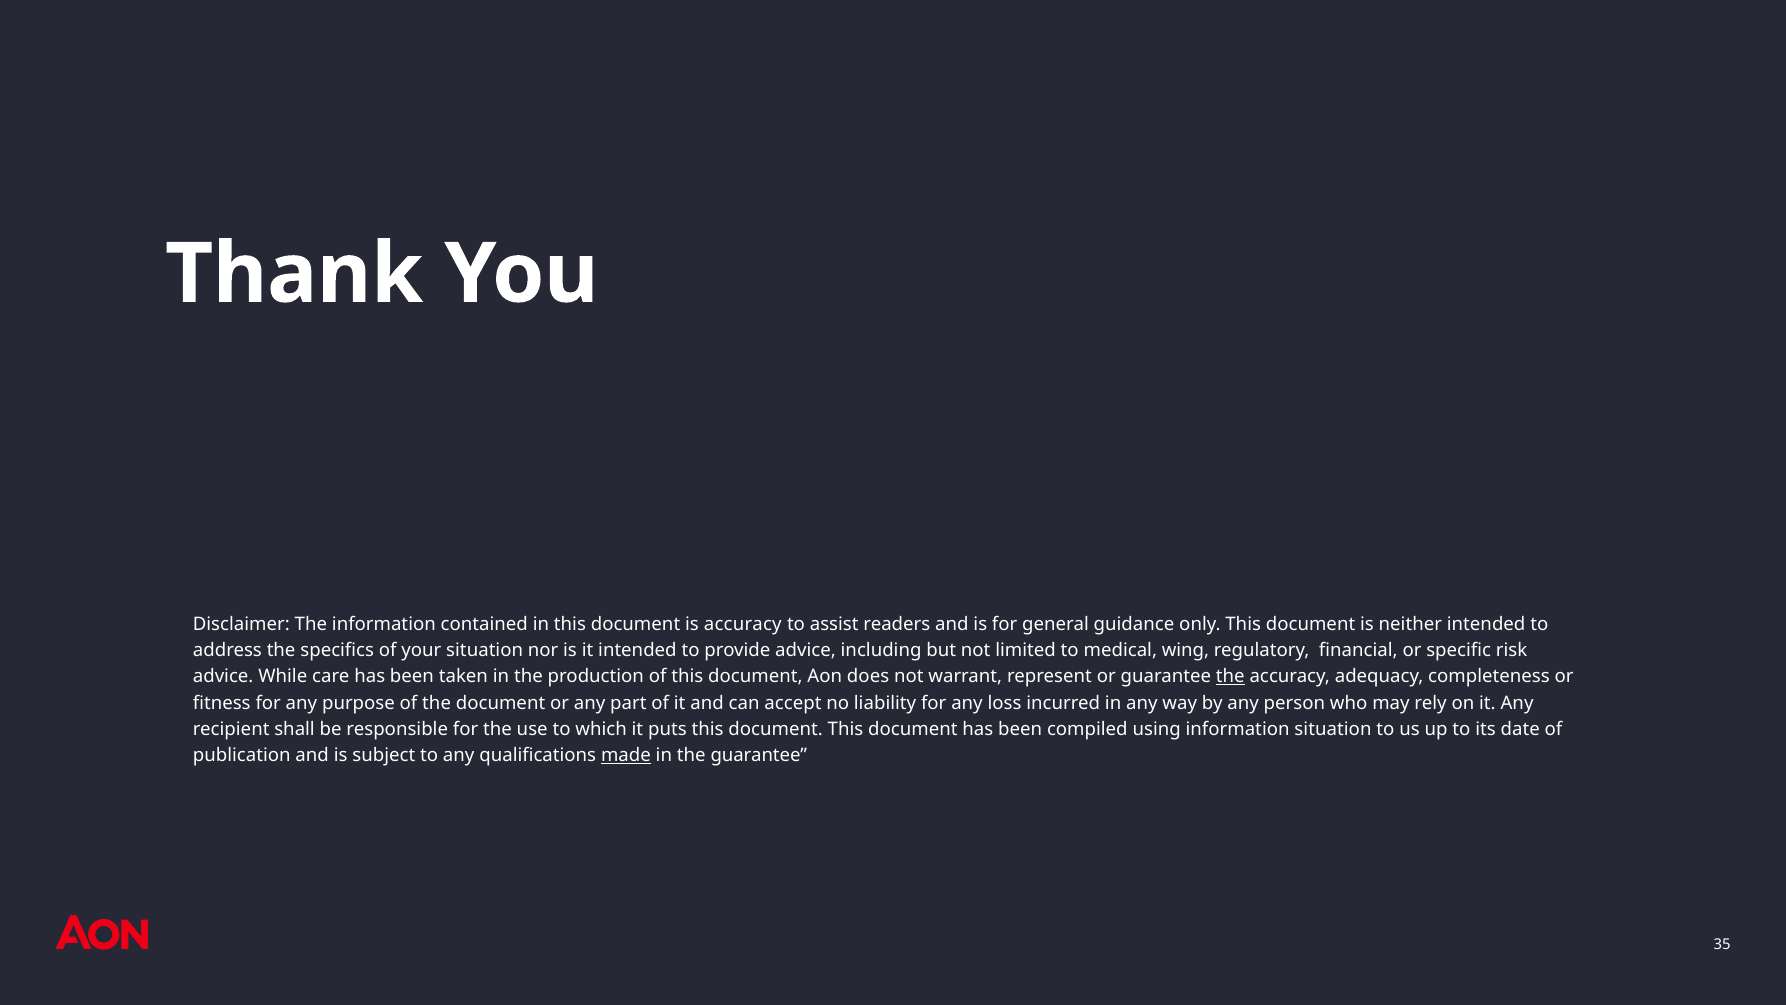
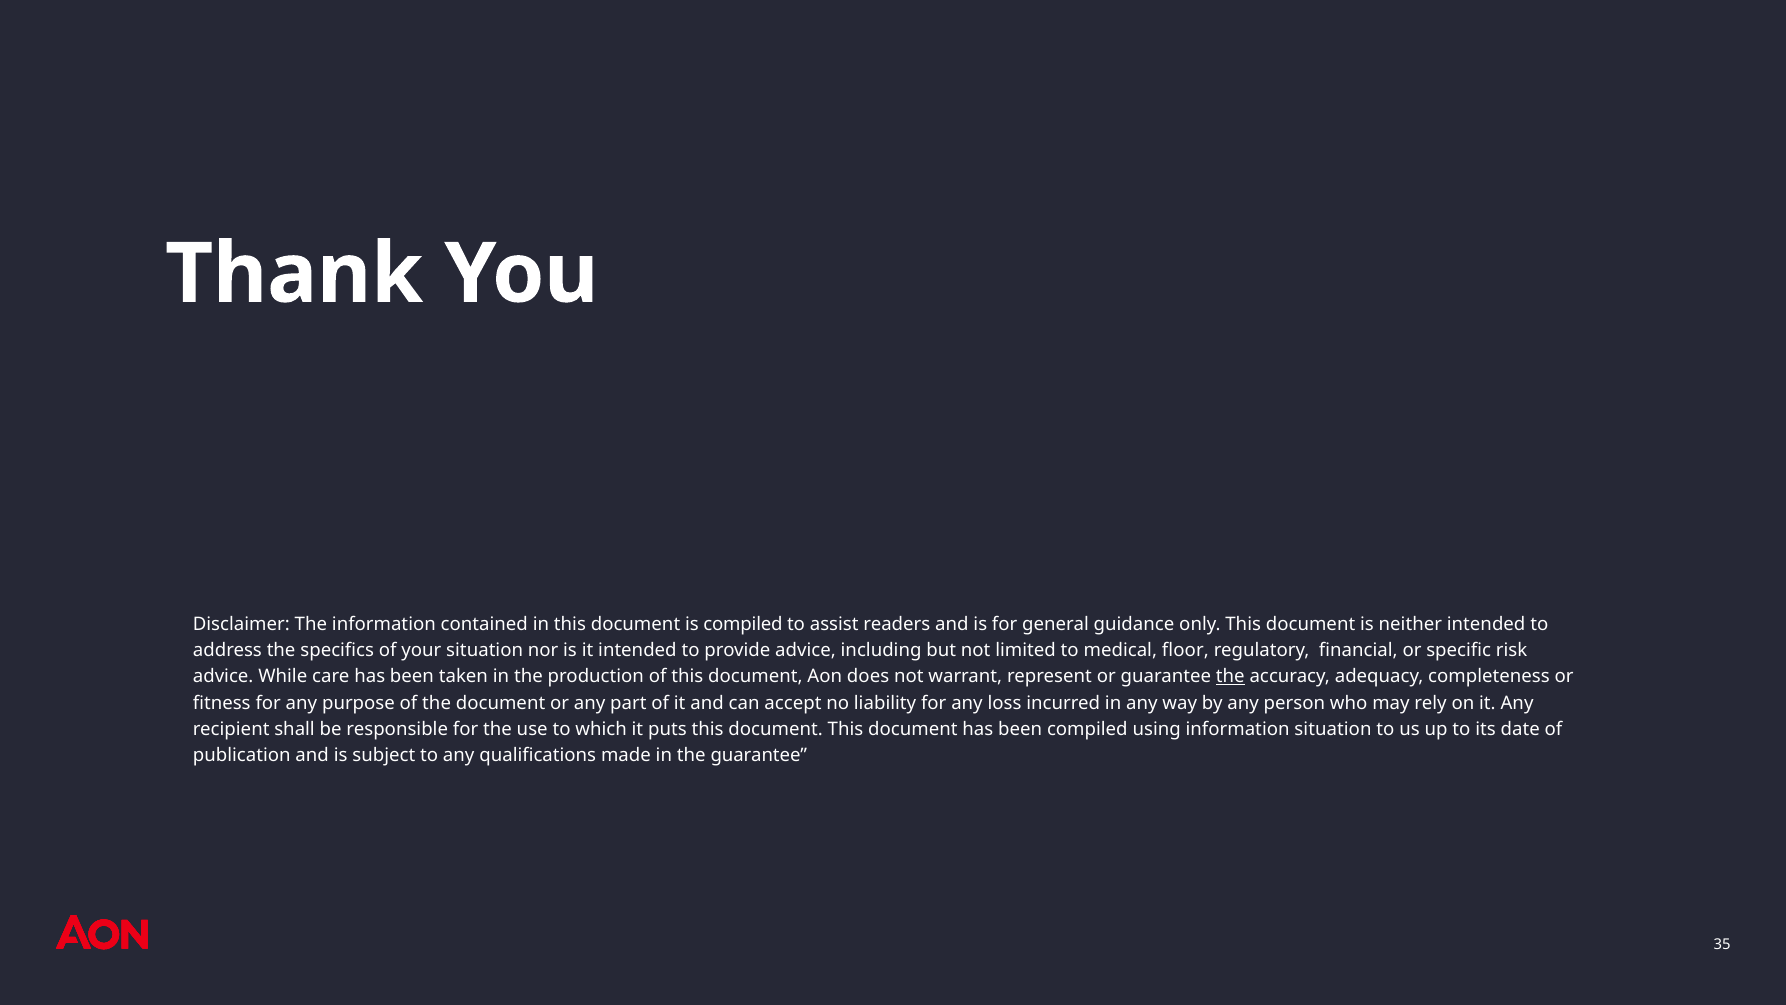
is accuracy: accuracy -> compiled
wing: wing -> floor
made underline: present -> none
